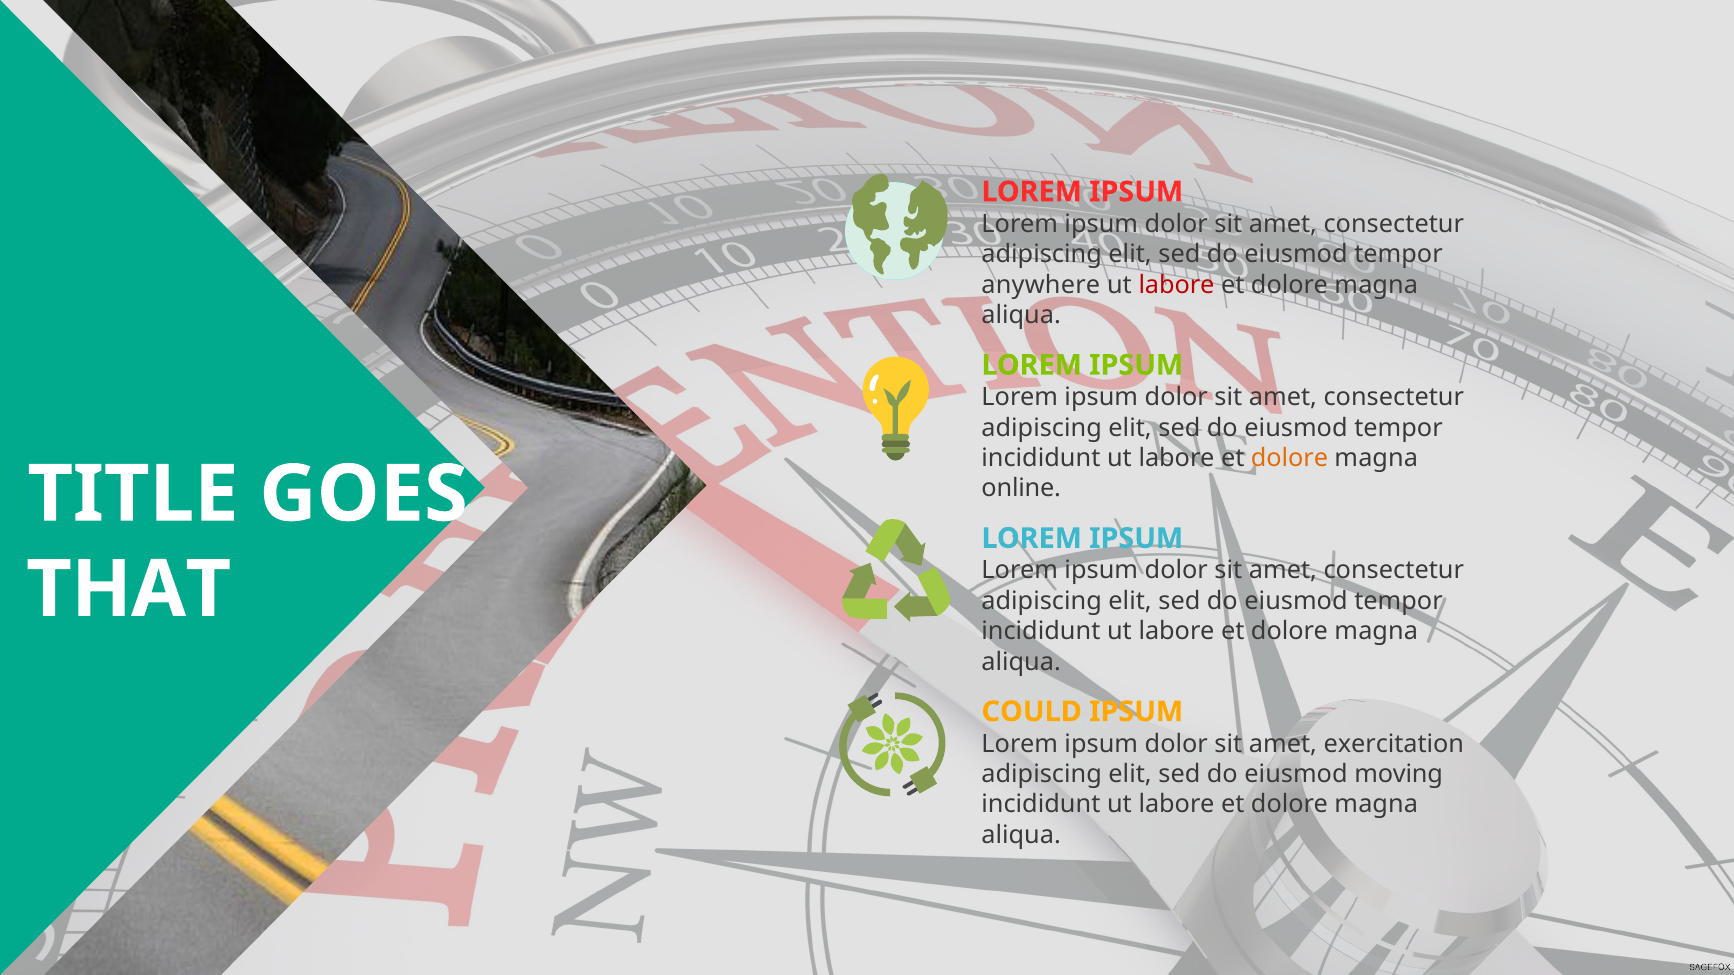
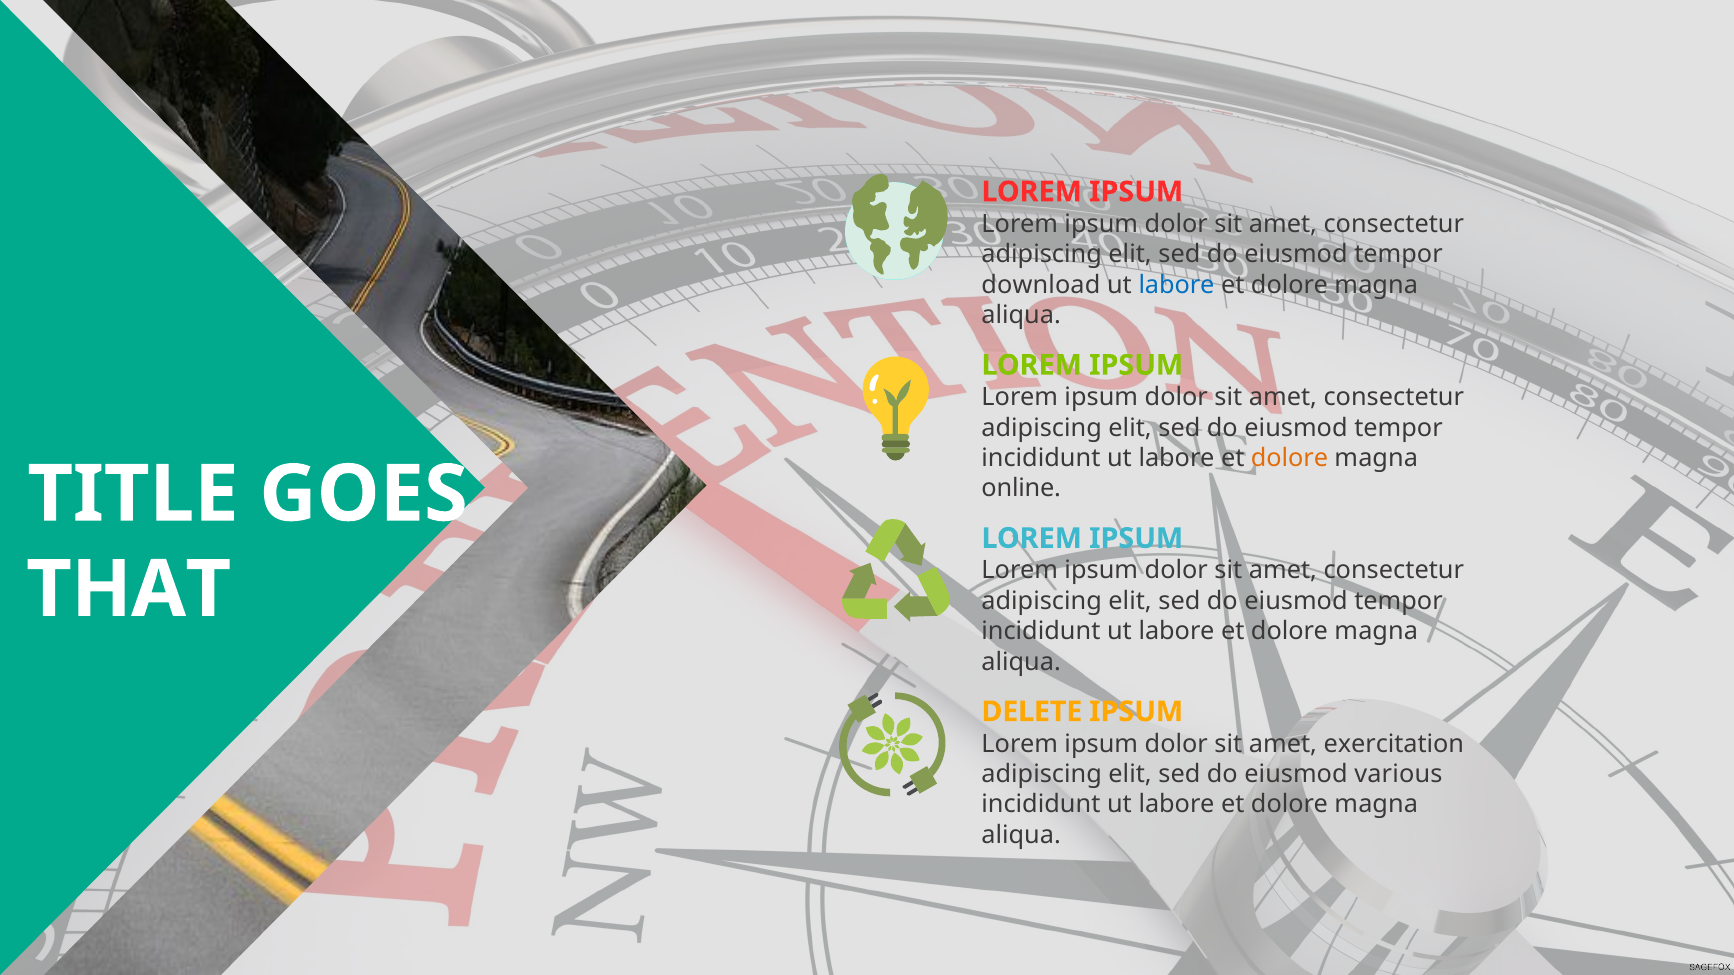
anywhere: anywhere -> download
labore at (1176, 285) colour: red -> blue
COULD: COULD -> DELETE
moving: moving -> various
